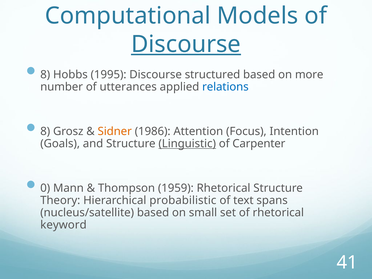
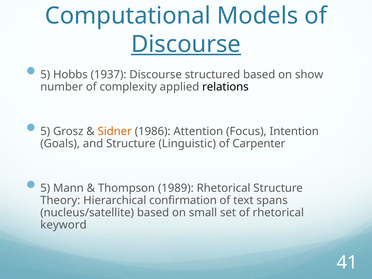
8 at (45, 75): 8 -> 5
1995: 1995 -> 1937
more: more -> show
utterances: utterances -> complexity
relations colour: blue -> black
8 at (45, 131): 8 -> 5
Linguistic underline: present -> none
0 at (45, 188): 0 -> 5
1959: 1959 -> 1989
probabilistic: probabilistic -> confirmation
